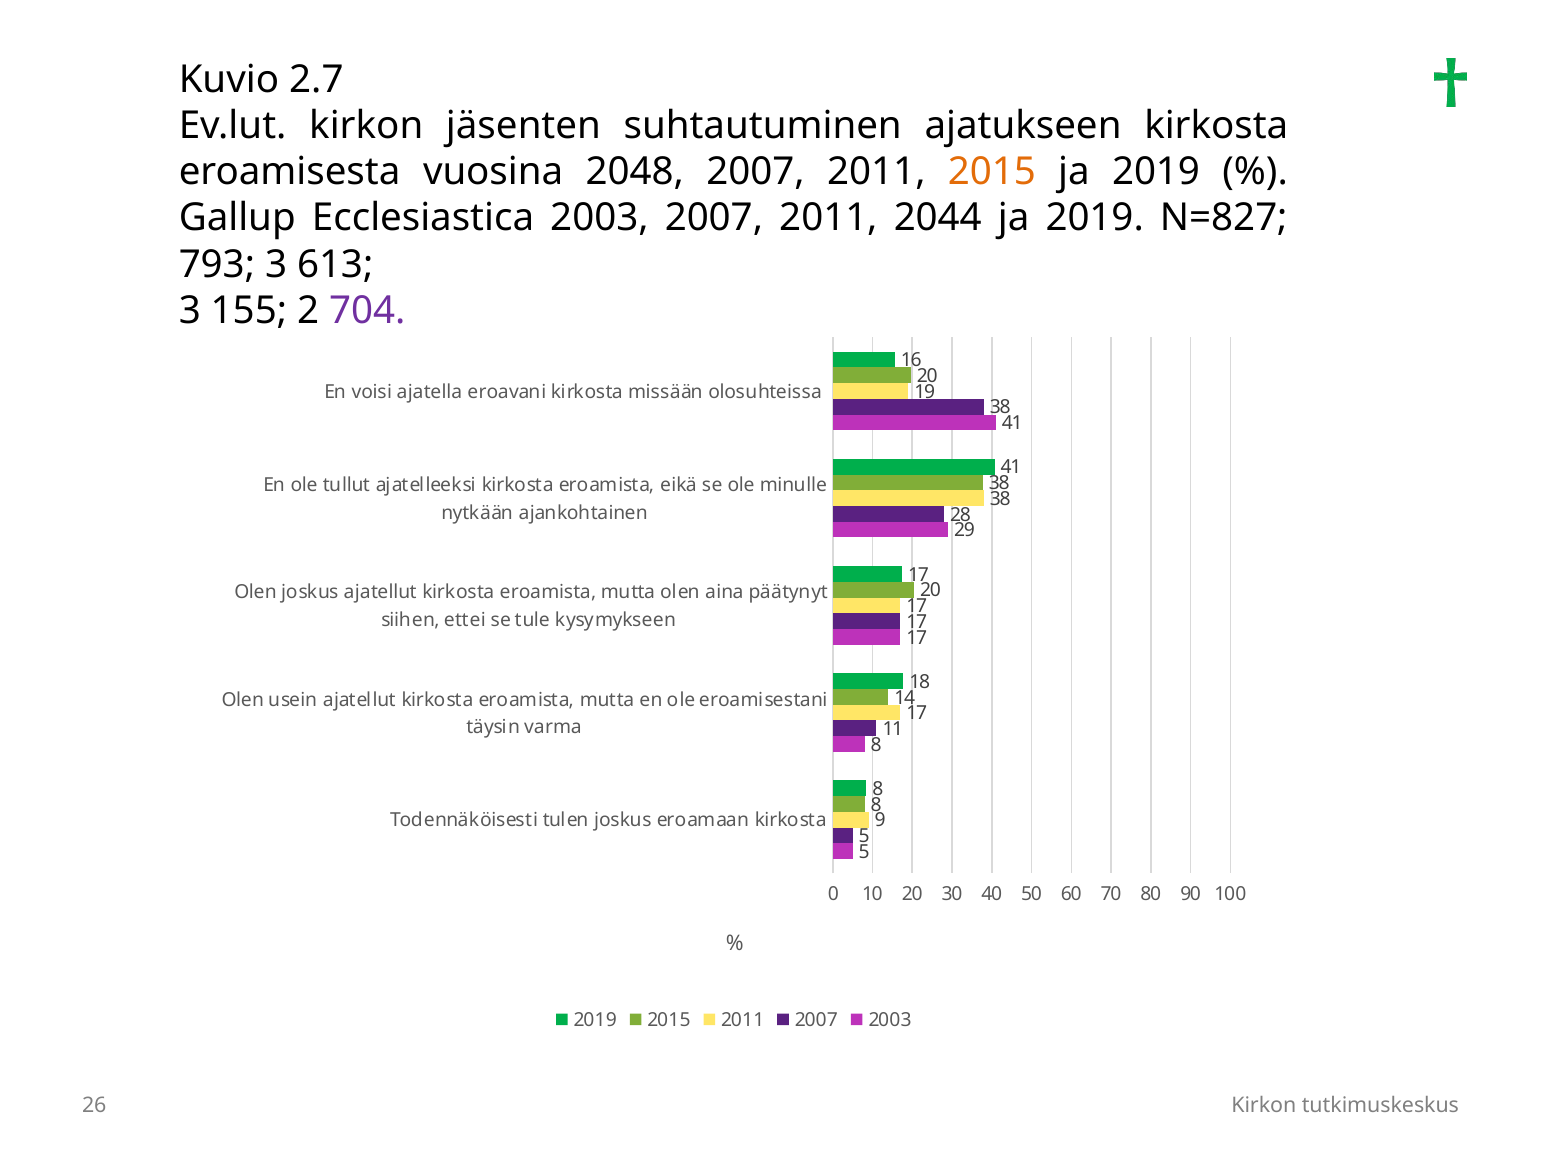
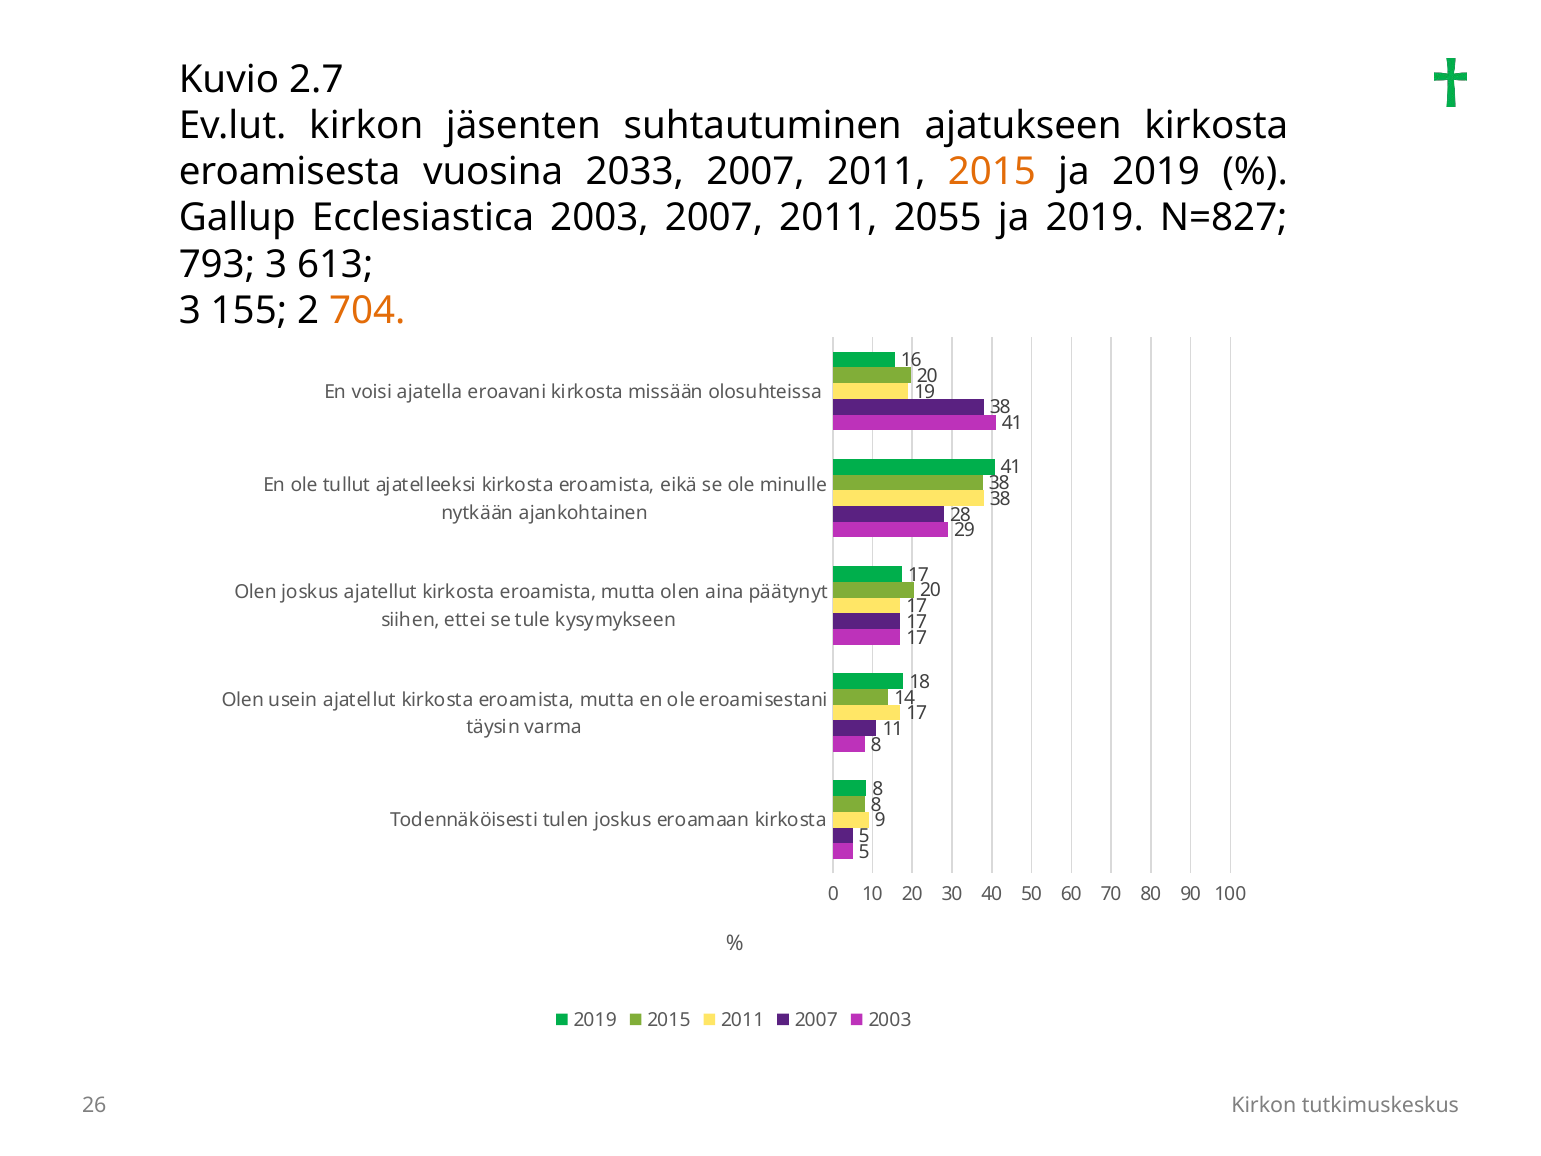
2048: 2048 -> 2033
2044: 2044 -> 2055
704 colour: purple -> orange
